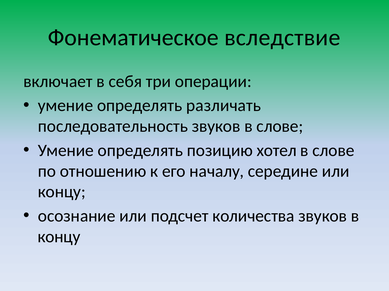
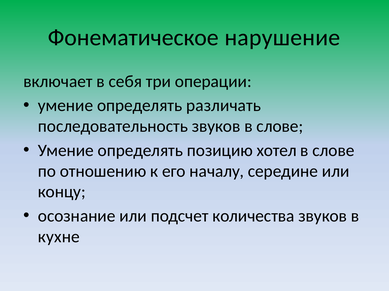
вследствие: вследствие -> нарушение
концу at (59, 237): концу -> кухне
